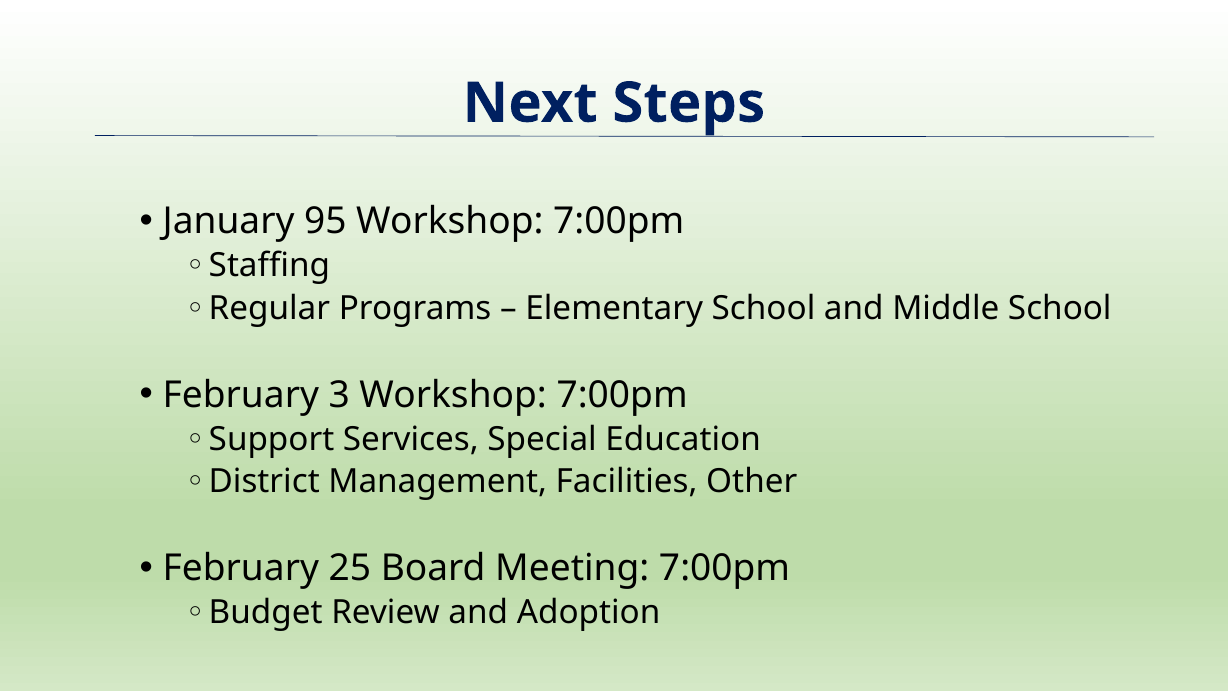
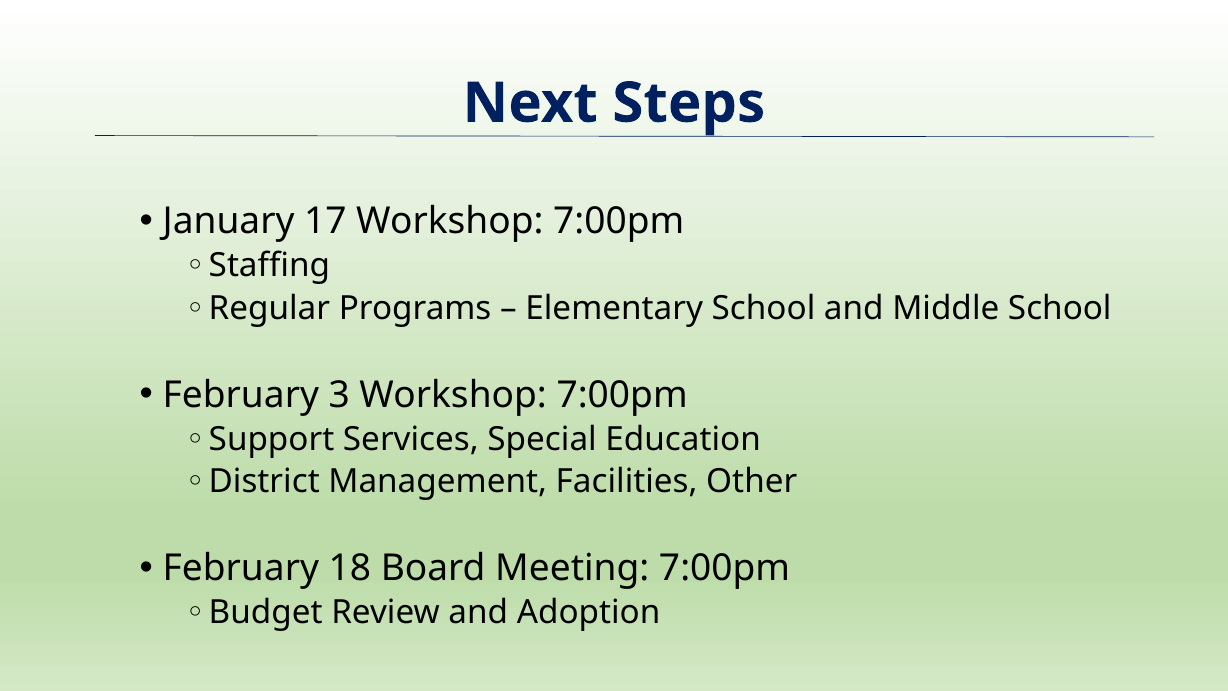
95: 95 -> 17
25: 25 -> 18
